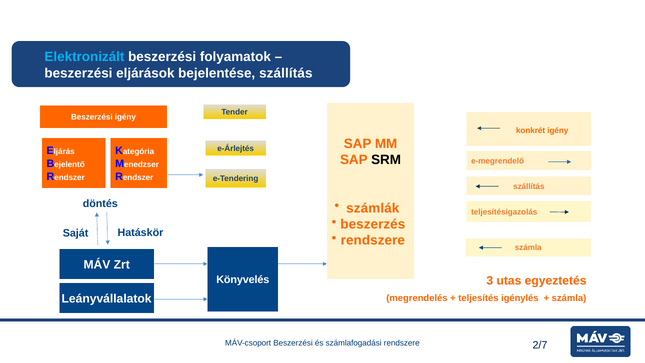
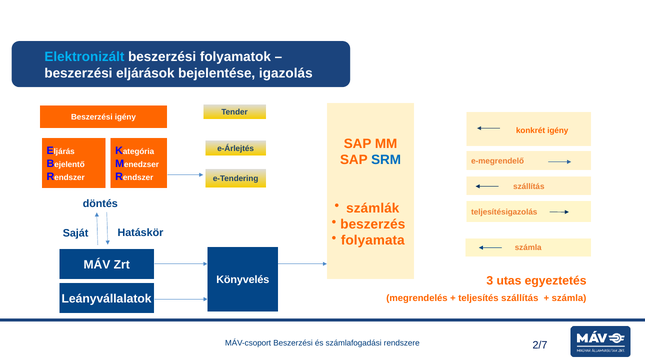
bejelentése szállítás: szállítás -> igazolás
SRM colour: black -> blue
rendszere at (373, 240): rendszere -> folyamata
teljesítés igénylés: igénylés -> szállítás
